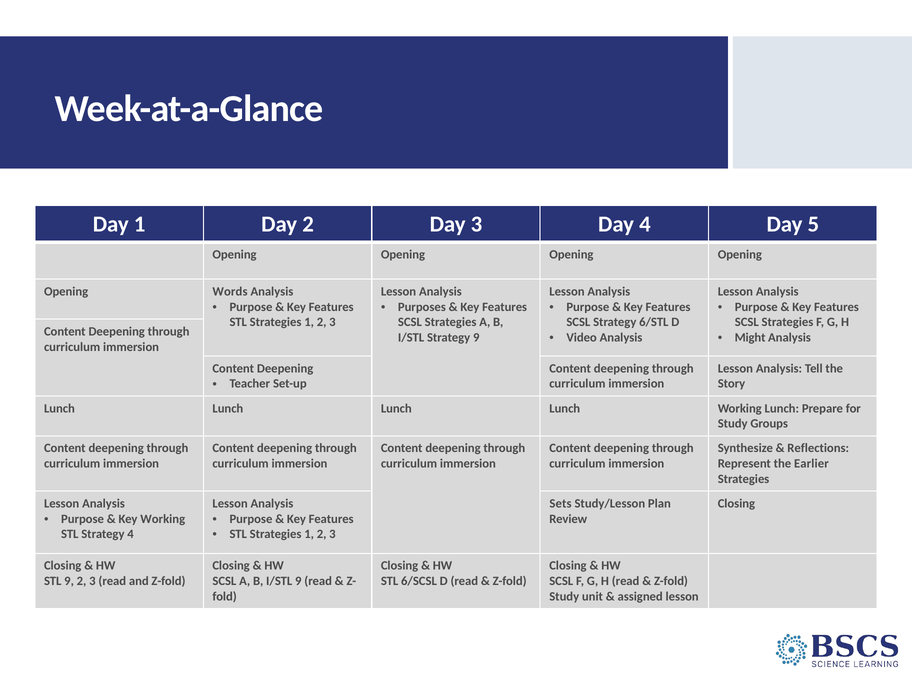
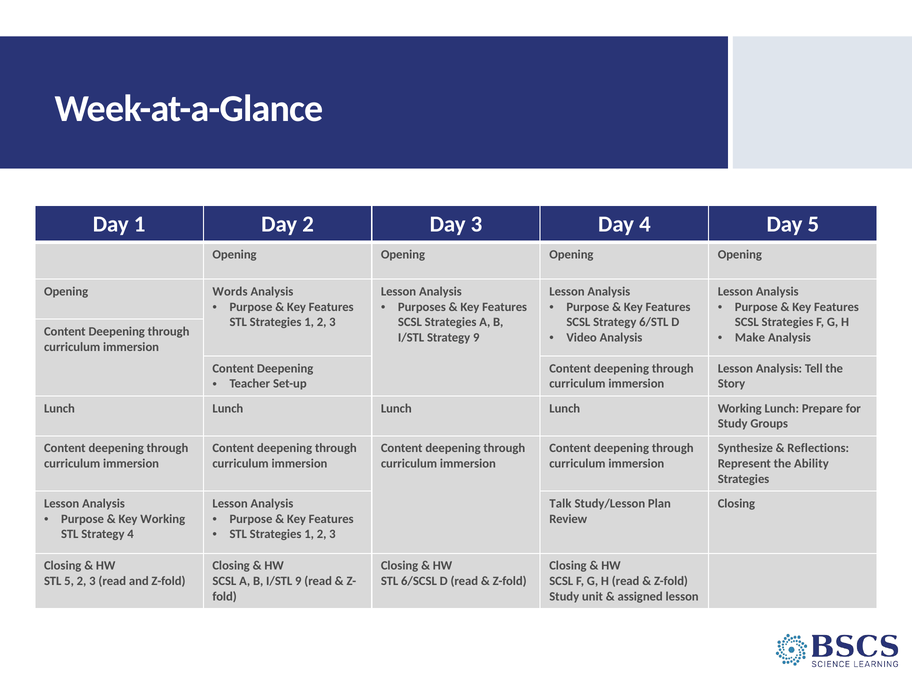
Might: Might -> Make
Earlier: Earlier -> Ability
Sets: Sets -> Talk
STL 9: 9 -> 5
